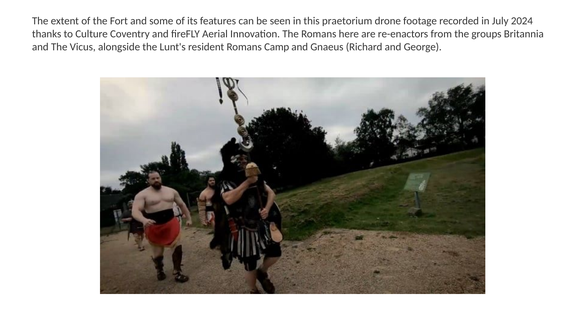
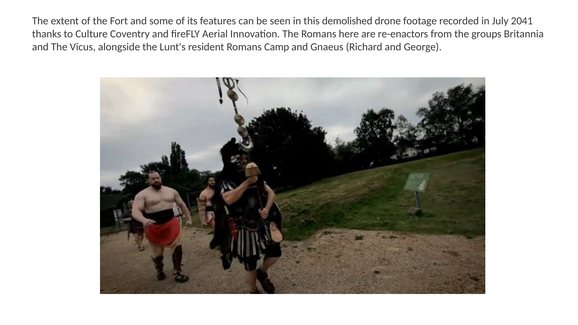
praetorium: praetorium -> demolished
2024: 2024 -> 2041
